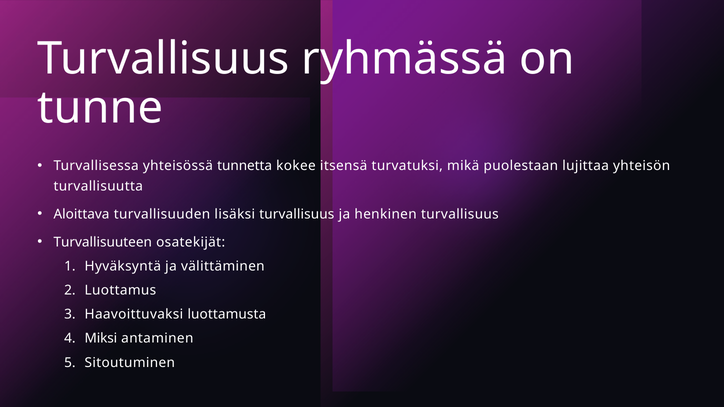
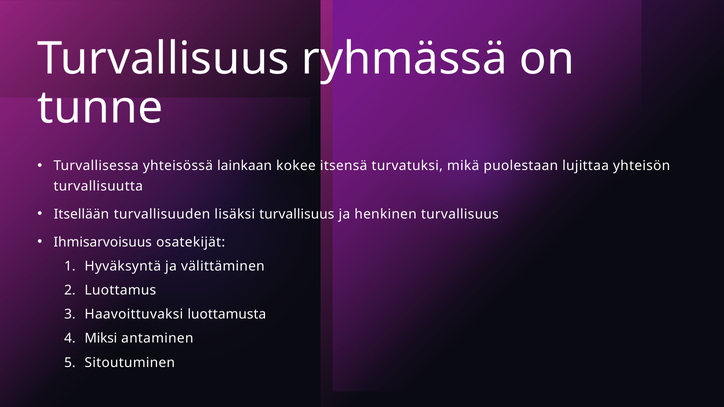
tunnetta: tunnetta -> lainkaan
Aloittava: Aloittava -> Itsellään
Turvallisuuteen: Turvallisuuteen -> Ihmisarvoisuus
